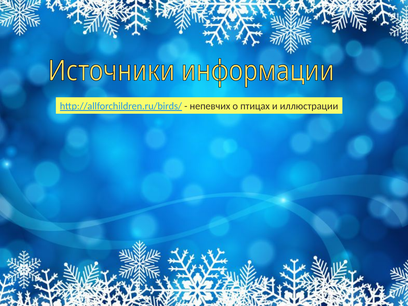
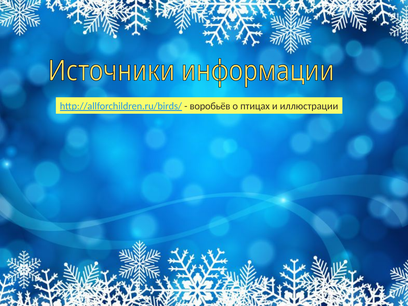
непевчих: непевчих -> воробьёв
